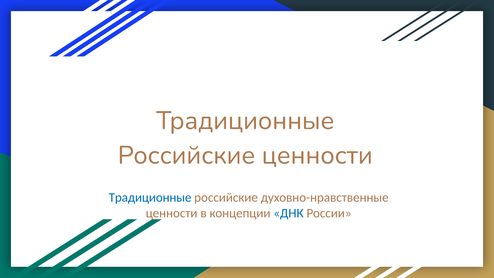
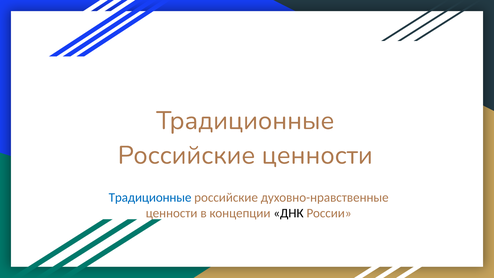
ДНК colour: blue -> black
